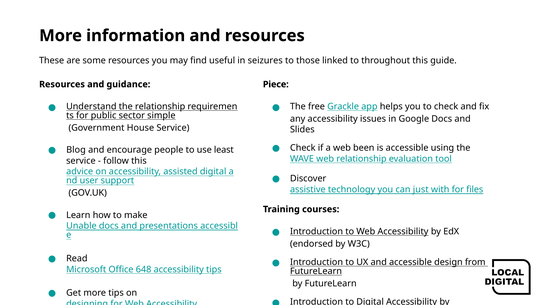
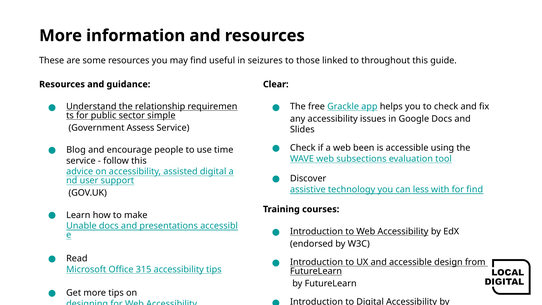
Piece: Piece -> Clear
House: House -> Assess
least: least -> time
web relationship: relationship -> subsections
just: just -> less
for files: files -> find
648: 648 -> 315
